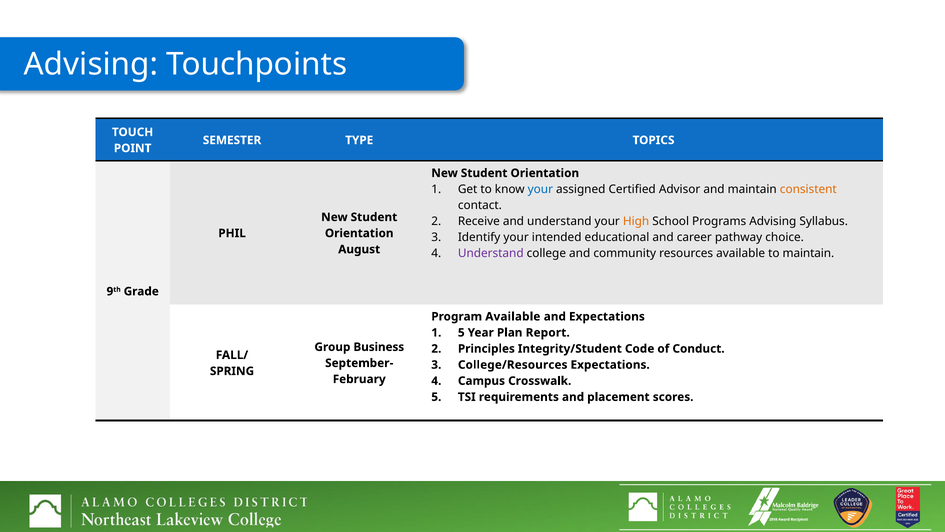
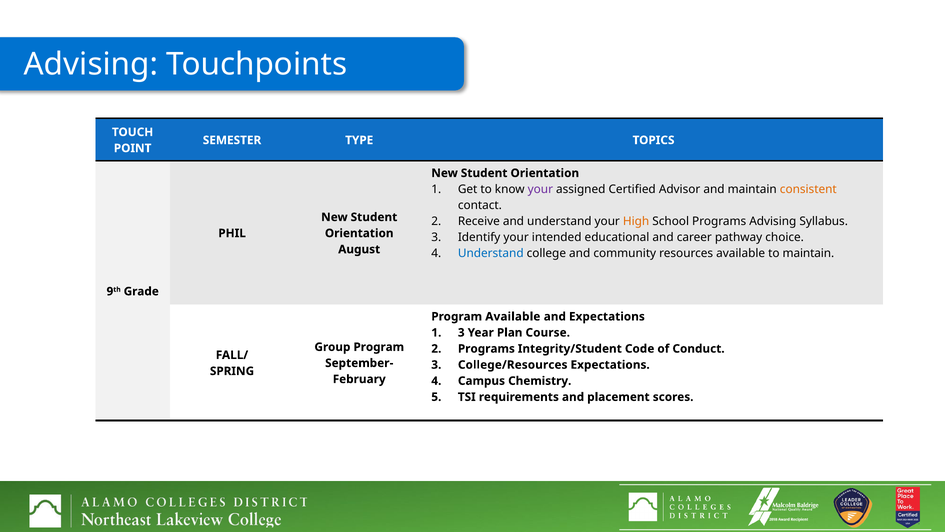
your at (540, 189) colour: blue -> purple
Understand at (491, 253) colour: purple -> blue
5 at (461, 332): 5 -> 3
Report: Report -> Course
Group Business: Business -> Program
Principles at (486, 348): Principles -> Programs
Crosswalk: Crosswalk -> Chemistry
